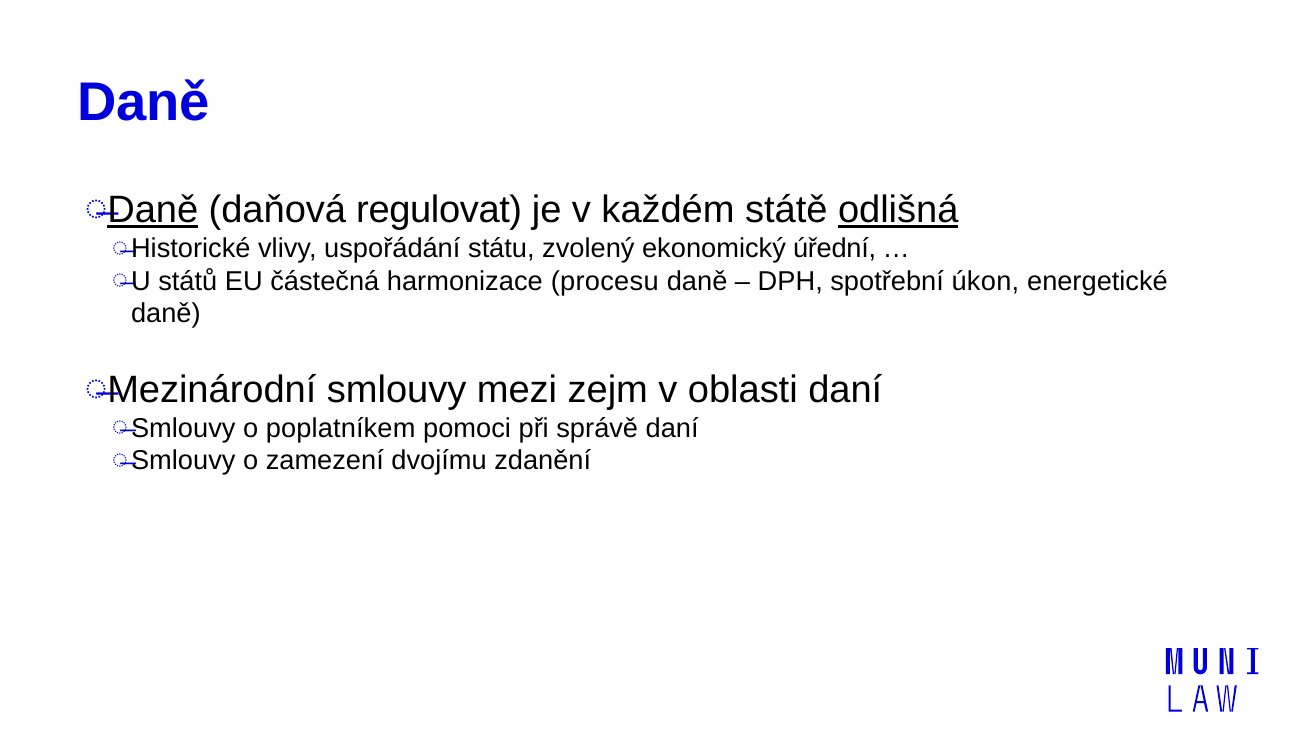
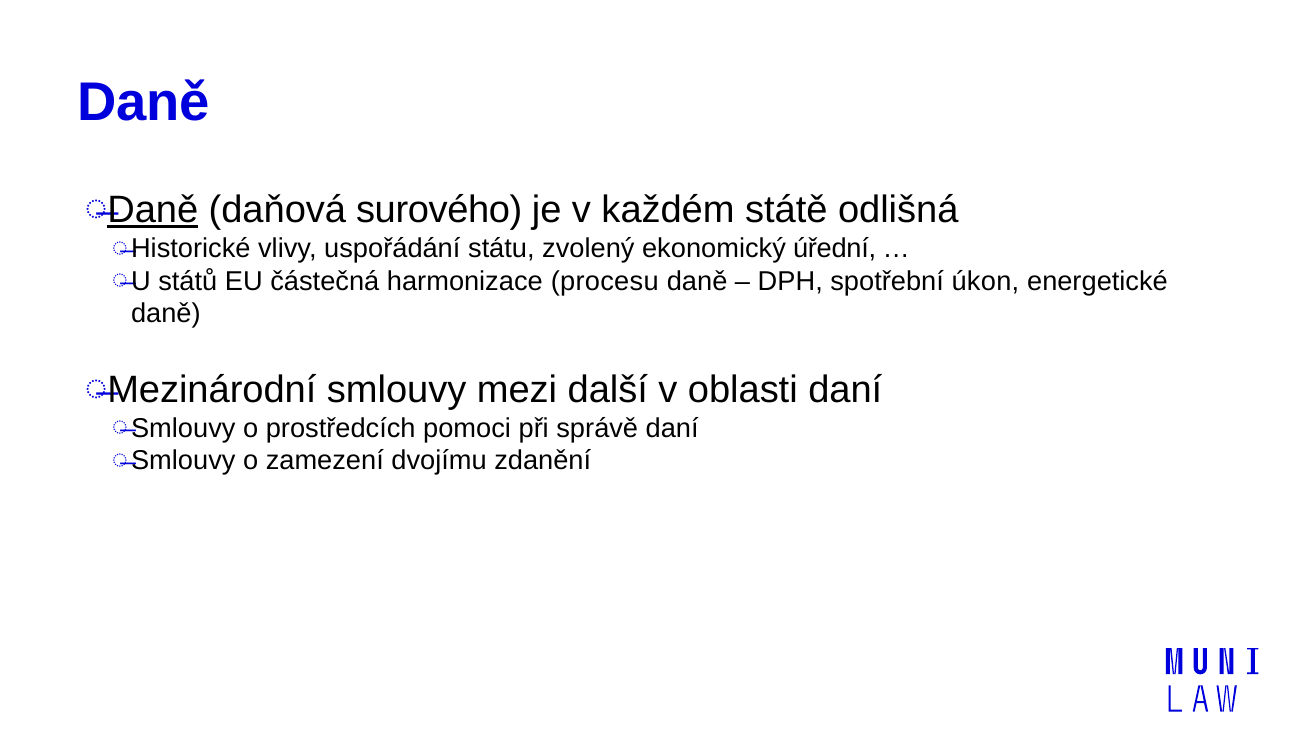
regulovat: regulovat -> surového
odlišná underline: present -> none
zejm: zejm -> další
poplatníkem: poplatníkem -> prostředcích
